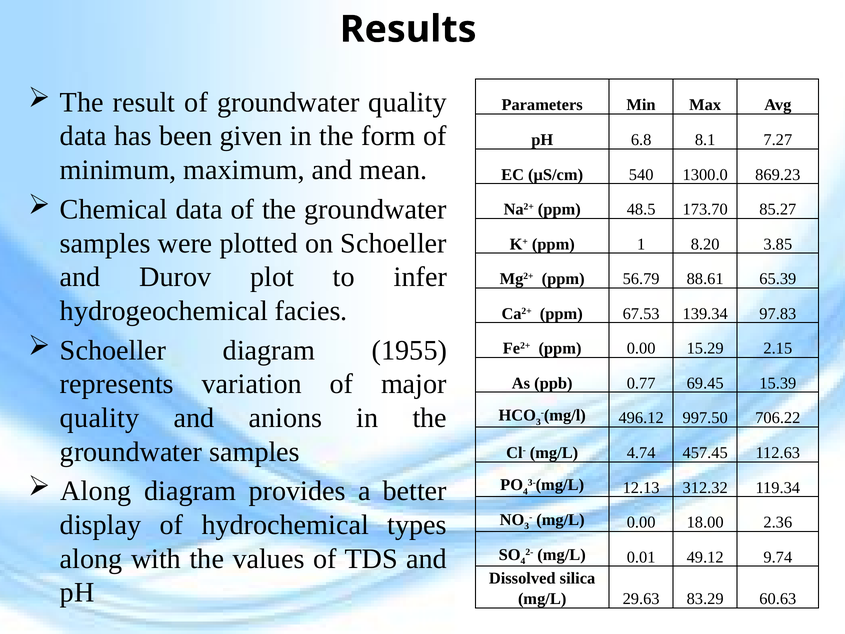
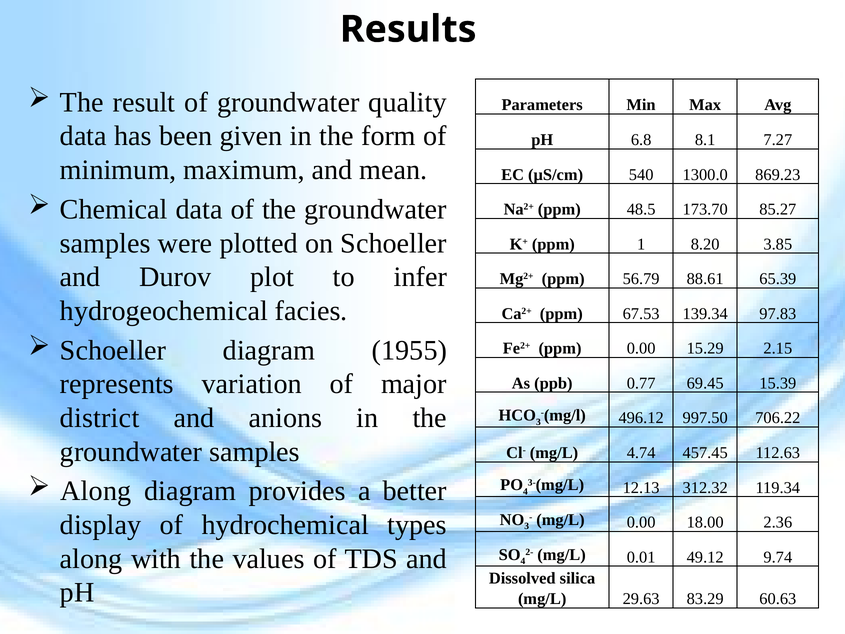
quality at (100, 418): quality -> district
